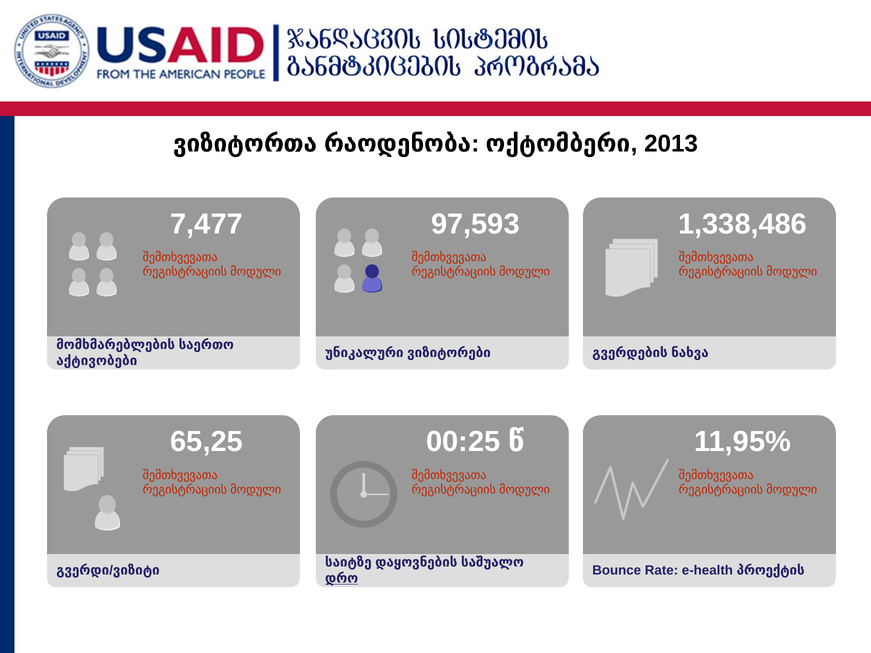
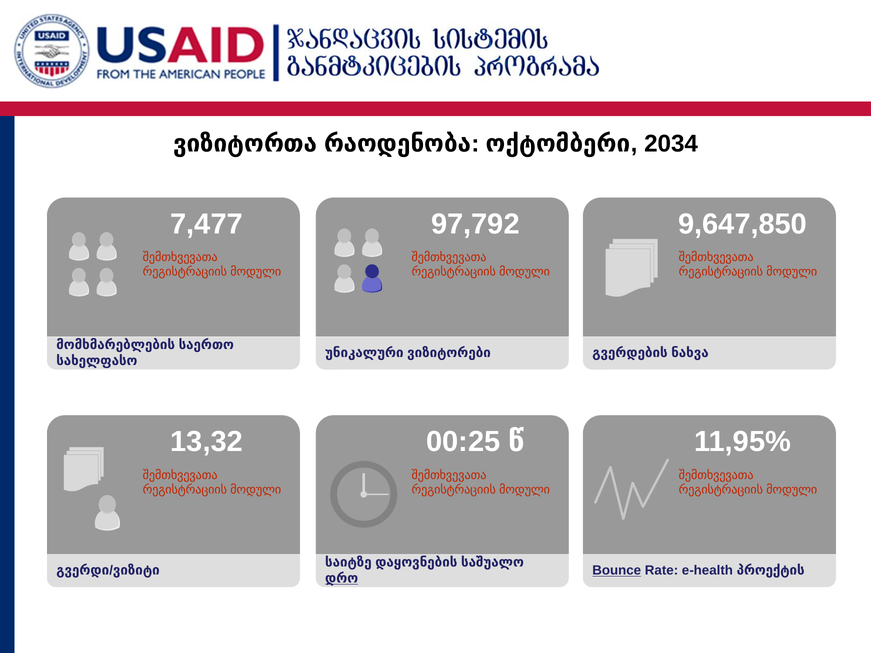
2013: 2013 -> 2034
97,593: 97,593 -> 97,792
1,338,486: 1,338,486 -> 9,647,850
აქტივობები: აქტივობები -> სახელფასო
65,25: 65,25 -> 13,32
Bounce underline: none -> present
